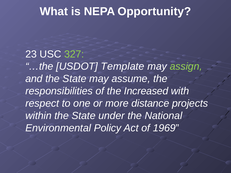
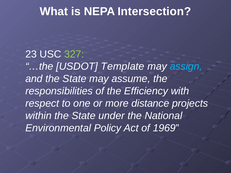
Opportunity: Opportunity -> Intersection
assign colour: light green -> light blue
Increased: Increased -> Efficiency
